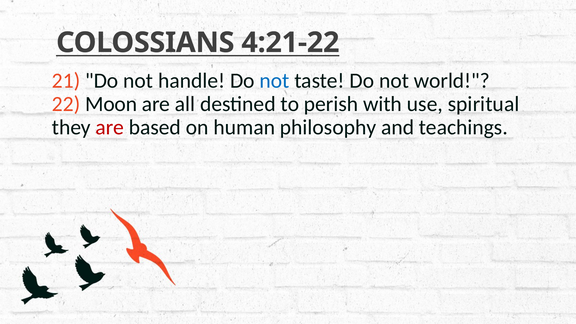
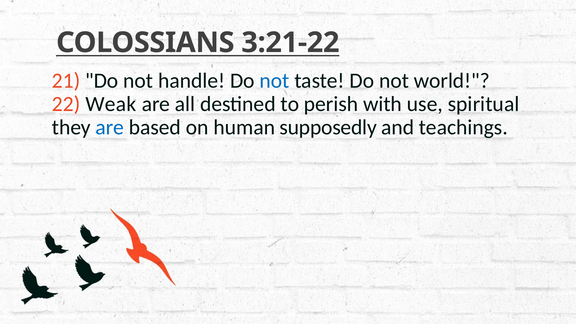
4:21-22: 4:21-22 -> 3:21-22
Moon: Moon -> Weak
are at (110, 127) colour: red -> blue
philosophy: philosophy -> supposedly
